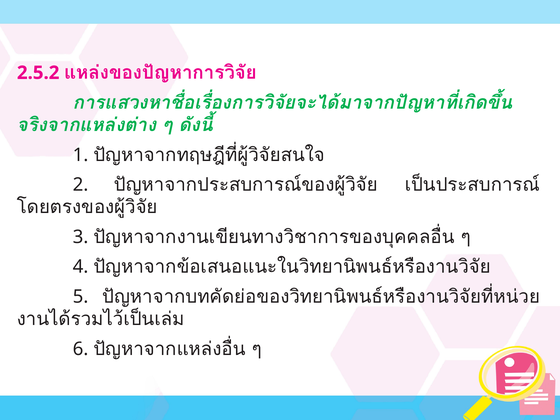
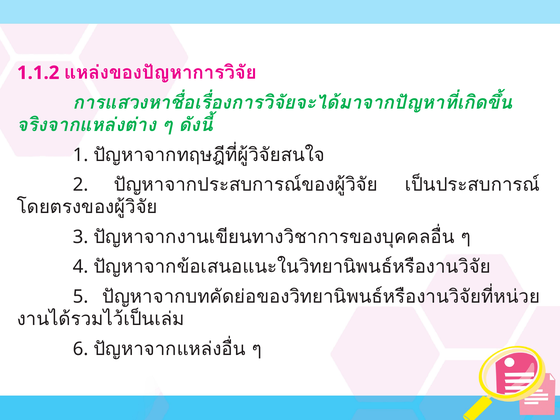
2.5.2: 2.5.2 -> 1.1.2
